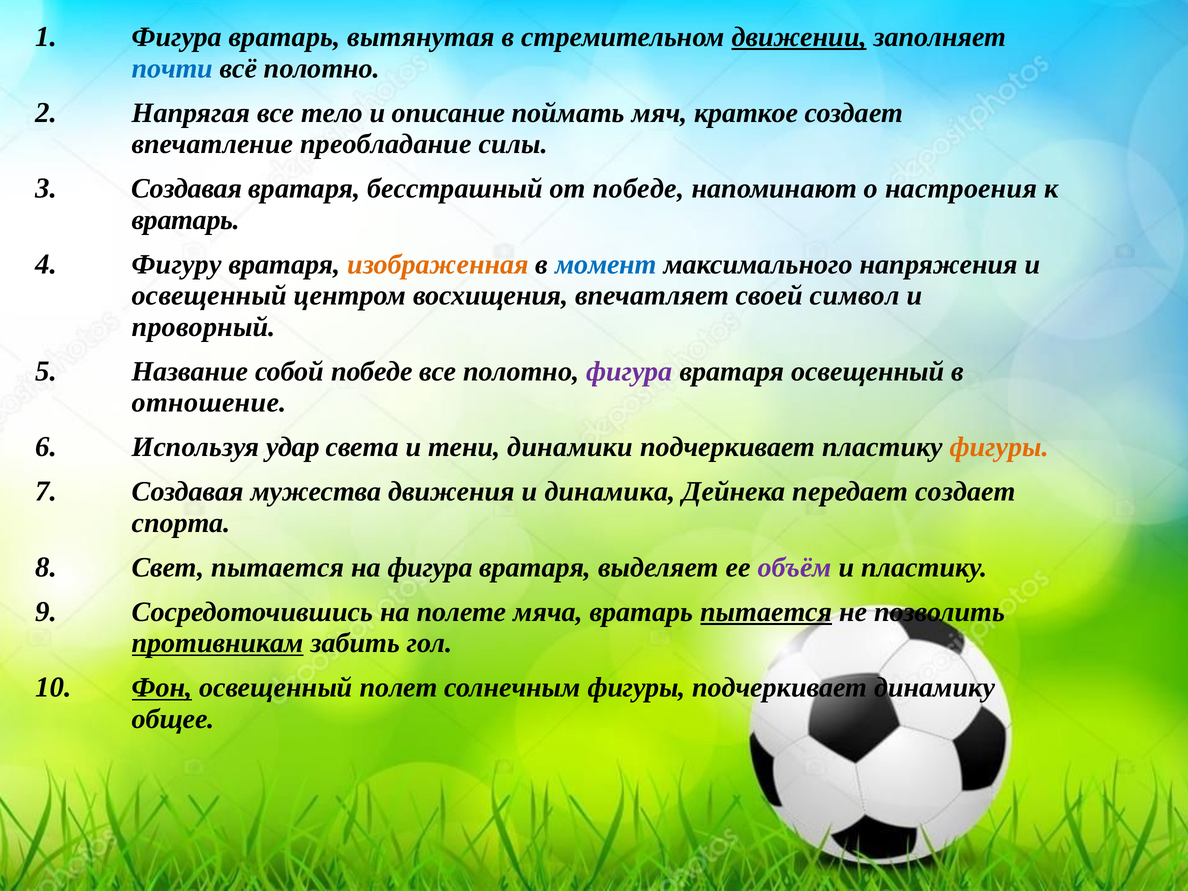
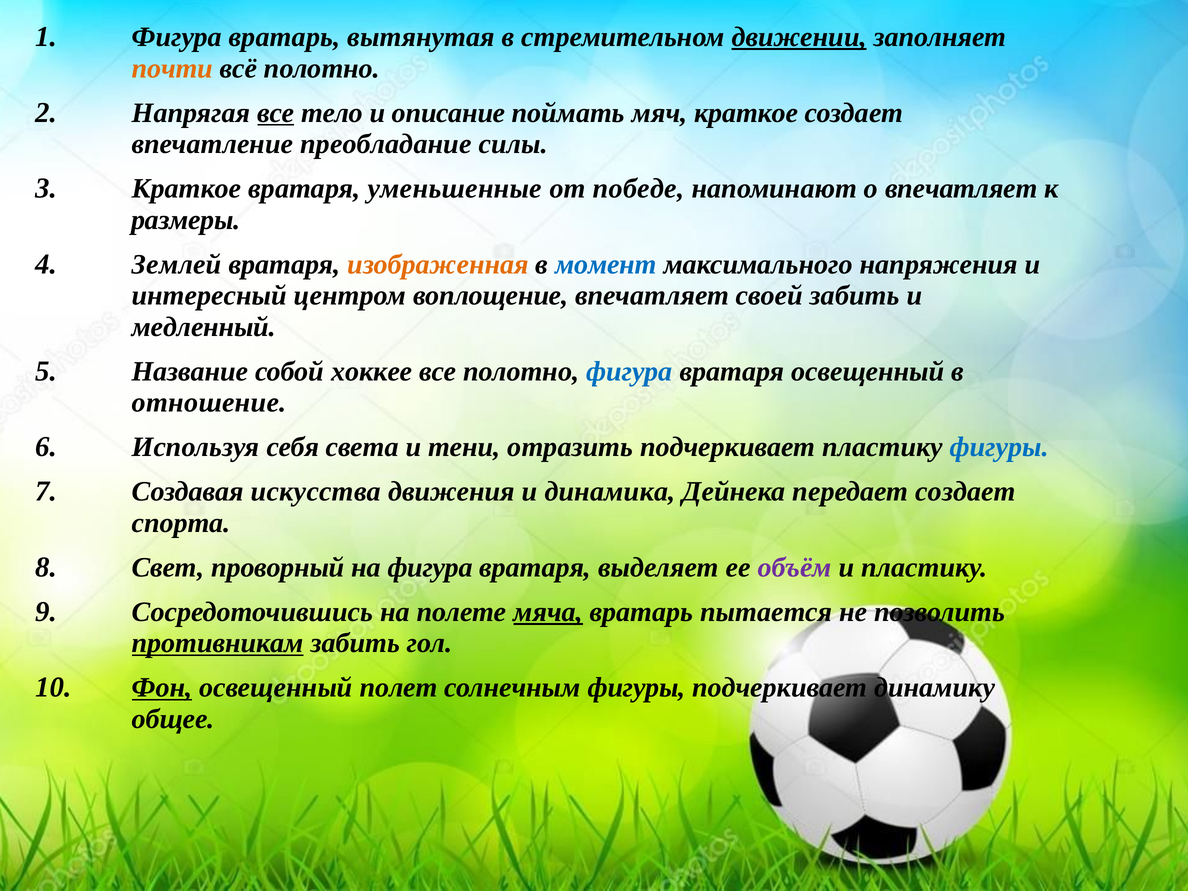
почти colour: blue -> orange
все at (276, 113) underline: none -> present
Создавая at (187, 189): Создавая -> Краткое
бесстрашный: бесстрашный -> уменьшенные
о настроения: настроения -> впечатляет
вратарь at (186, 220): вратарь -> размеры
Фигуру: Фигуру -> Землей
освещенный at (209, 296): освещенный -> интересный
восхищения: восхищения -> воплощение
своей символ: символ -> забить
проворный: проворный -> медленный
собой победе: победе -> хоккее
фигура at (629, 371) colour: purple -> blue
удар: удар -> себя
динамики: динамики -> отразить
фигуры at (999, 447) colour: orange -> blue
мужества: мужества -> искусства
Свет пытается: пытается -> проворный
мяча underline: none -> present
пытается at (766, 612) underline: present -> none
